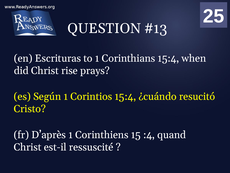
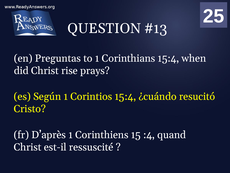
Escrituras: Escrituras -> Preguntas
